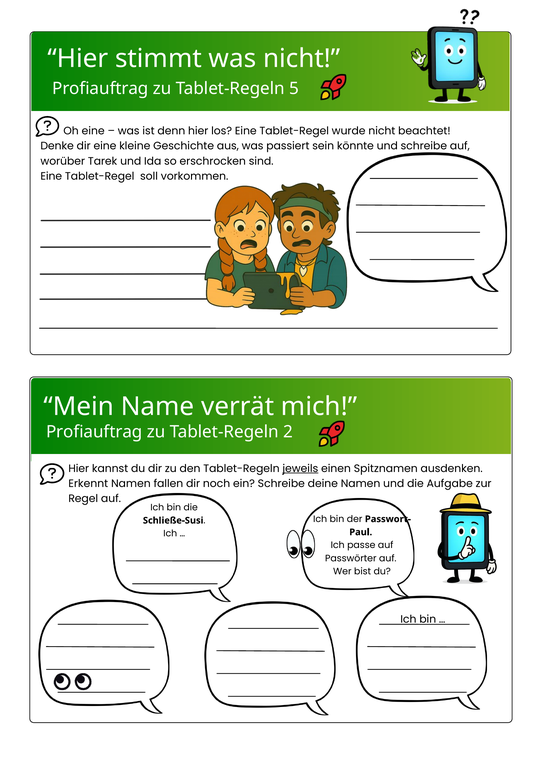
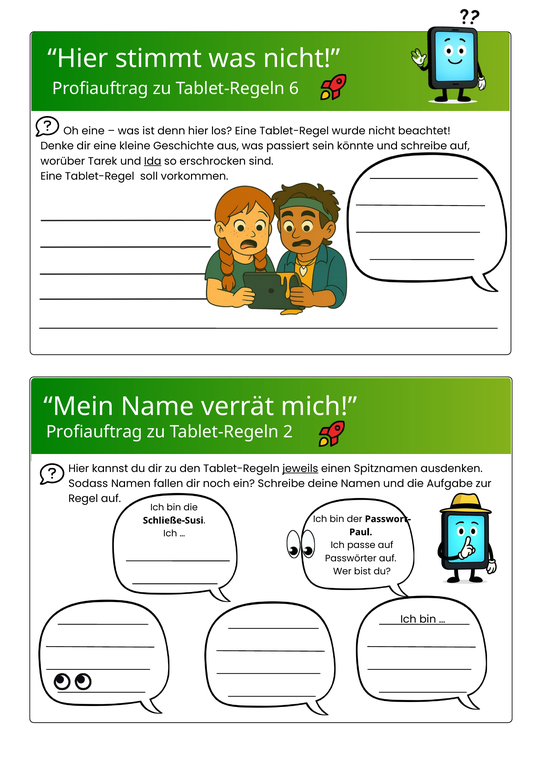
5: 5 -> 6
Ida underline: none -> present
Erkennt: Erkennt -> Sodass
